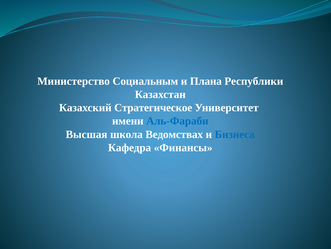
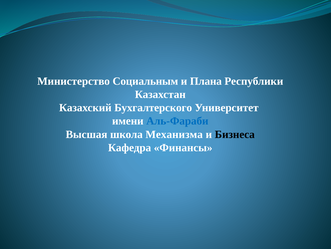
Стратегическое: Стратегическое -> Бухгалтерского
Ведомствах: Ведомствах -> Механизма
Бизнеса colour: blue -> black
